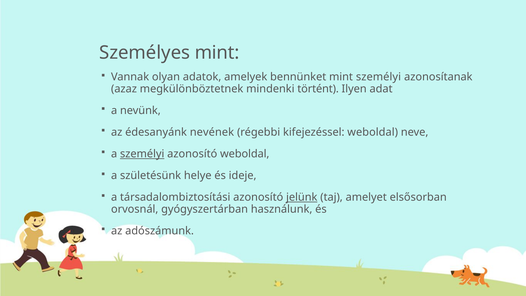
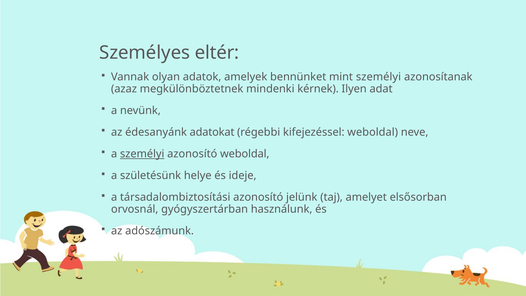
Személyes mint: mint -> eltér
történt: történt -> kérnek
nevének: nevének -> adatokat
jelünk underline: present -> none
